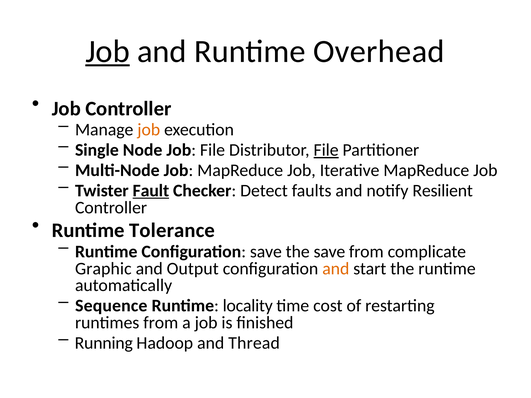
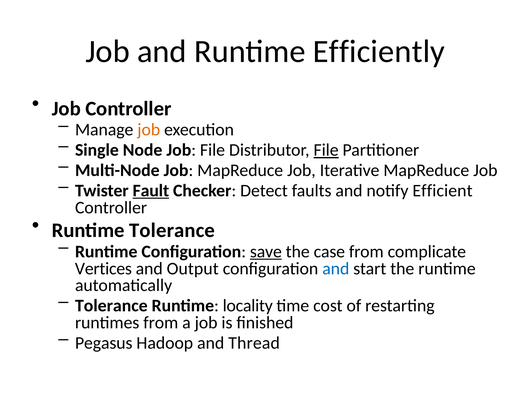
Job at (108, 51) underline: present -> none
Overhead: Overhead -> Efficiently
Resilient: Resilient -> Efficient
save at (266, 252) underline: none -> present
the save: save -> case
Graphic: Graphic -> Vertices
and at (336, 269) colour: orange -> blue
Sequence at (111, 306): Sequence -> Tolerance
Running: Running -> Pegasus
